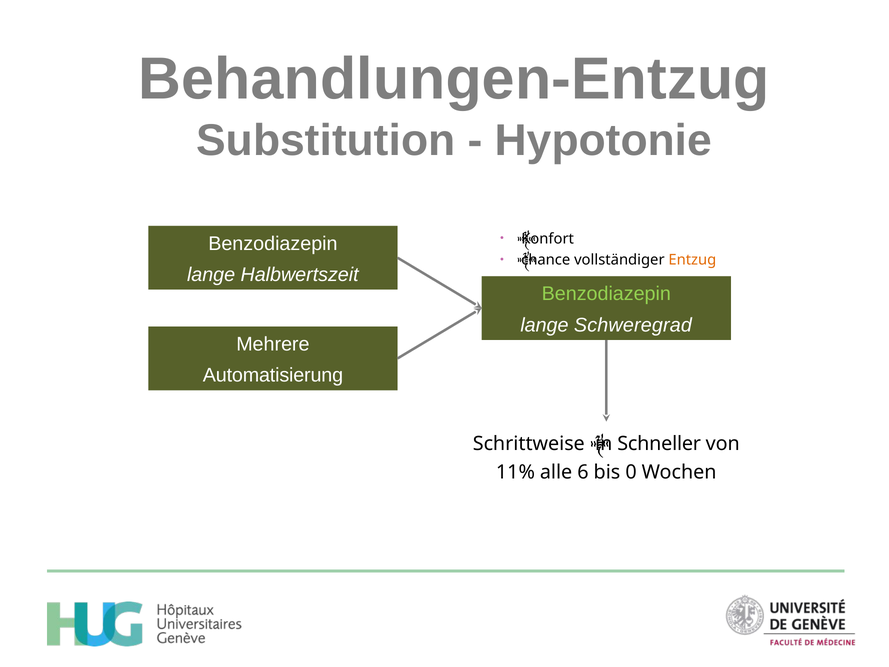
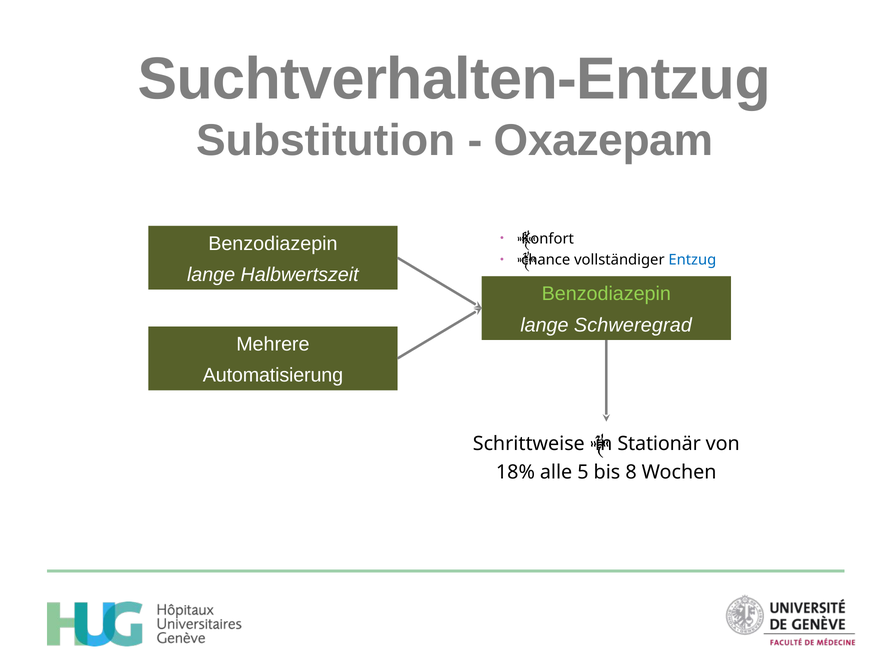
Behandlungen-Entzug: Behandlungen-Entzug -> Suchtverhalten-Entzug
Hypotonie: Hypotonie -> Oxazepam
Entzug colour: orange -> blue
Schneller: Schneller -> Stationär
11%: 11% -> 18%
6: 6 -> 5
0: 0 -> 8
